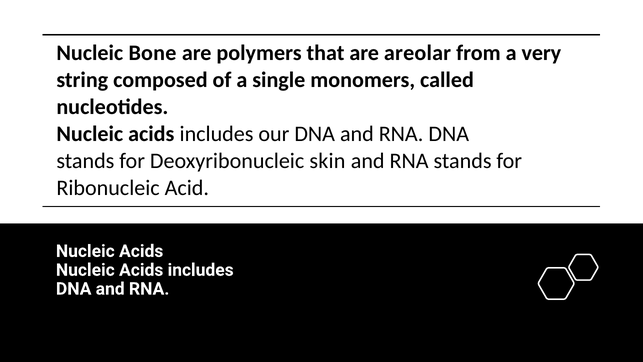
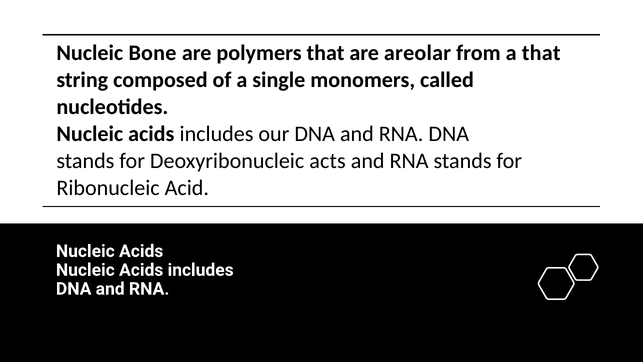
a very: very -> that
skin: skin -> acts
